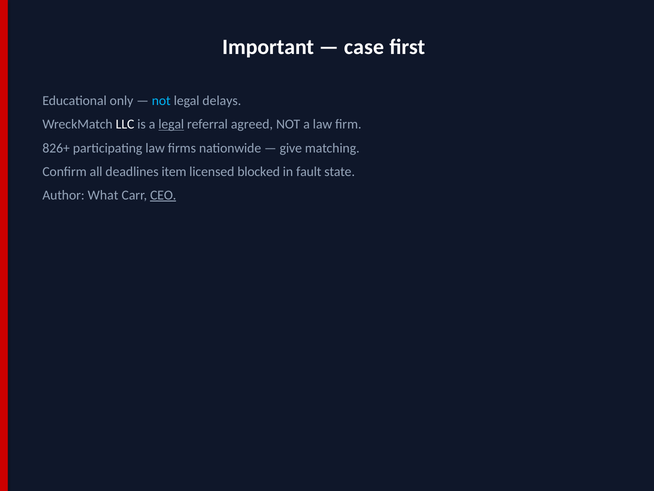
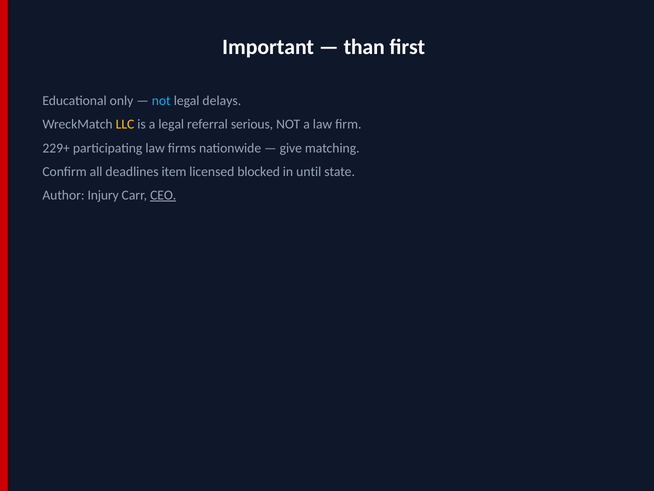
case: case -> than
LLC colour: white -> yellow
legal at (171, 124) underline: present -> none
agreed: agreed -> serious
826+: 826+ -> 229+
fault: fault -> until
What: What -> Injury
